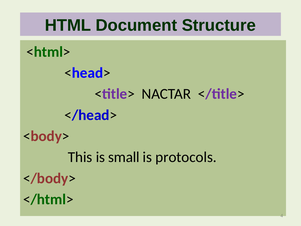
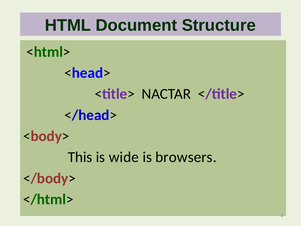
small: small -> wide
protocols: protocols -> browsers
